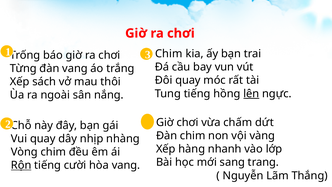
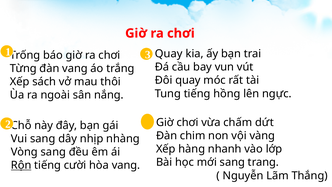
Chim at (169, 54): Chim -> Quay
lên underline: present -> none
Vui quay: quay -> sang
Vòng chim: chim -> sang
